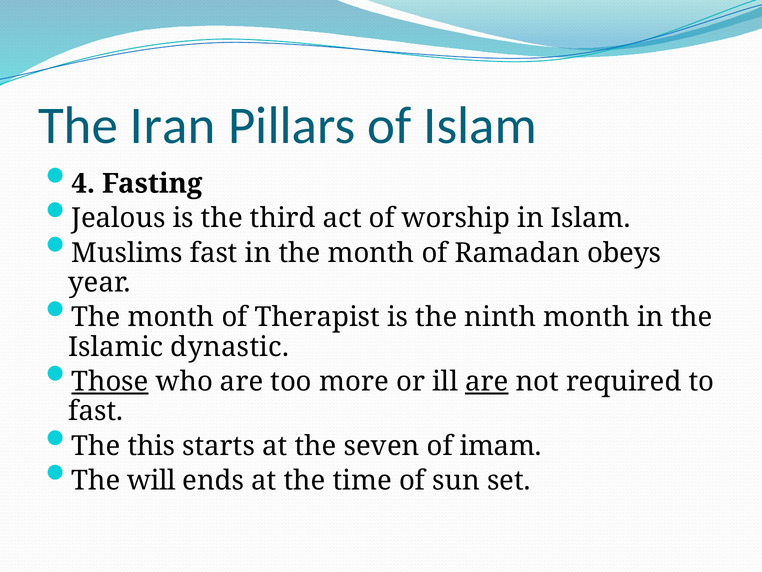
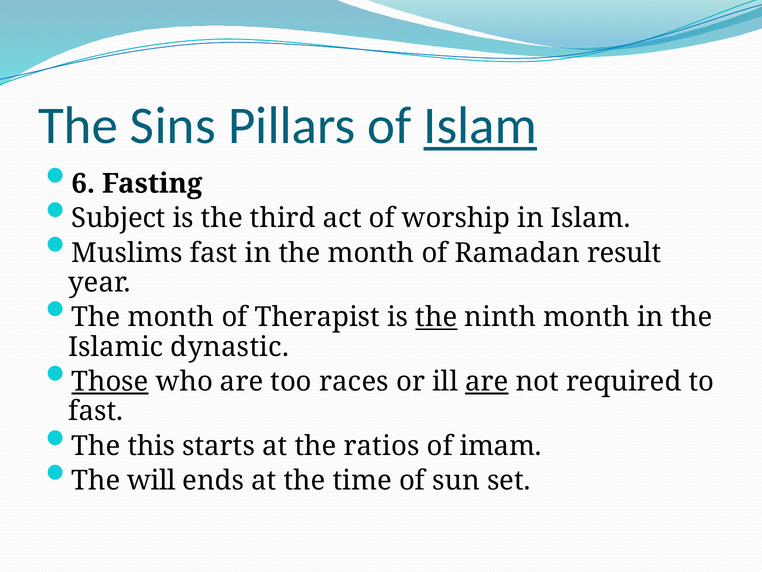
Iran: Iran -> Sins
Islam at (480, 126) underline: none -> present
4: 4 -> 6
Jealous: Jealous -> Subject
obeys: obeys -> result
the at (436, 317) underline: none -> present
more: more -> races
seven: seven -> ratios
